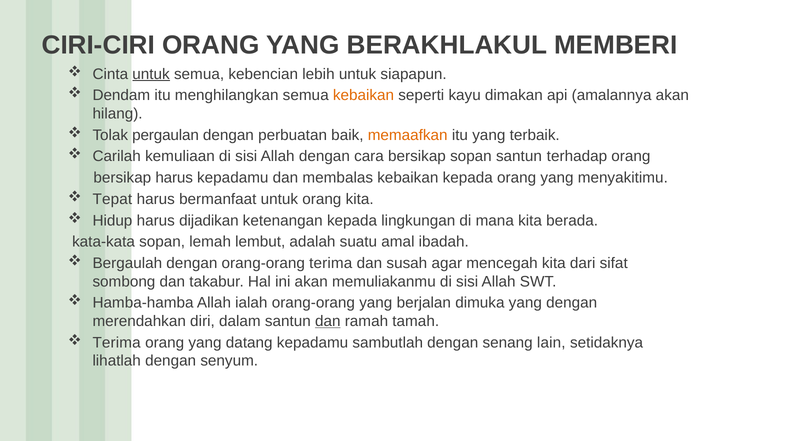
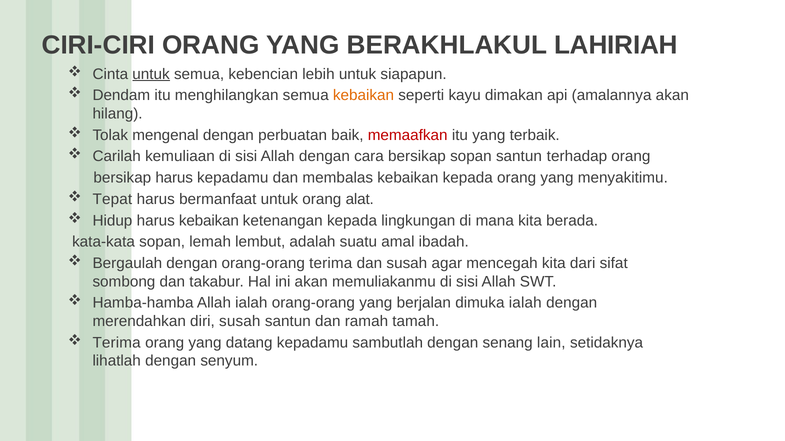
MEMBERI: MEMBERI -> LAHIRIAH
pergaulan: pergaulan -> mengenal
memaafkan colour: orange -> red
orang kita: kita -> alat
harus dijadikan: dijadikan -> kebaikan
dimuka yang: yang -> ialah
diri dalam: dalam -> susah
dan at (328, 322) underline: present -> none
